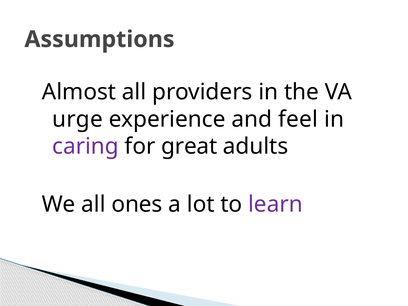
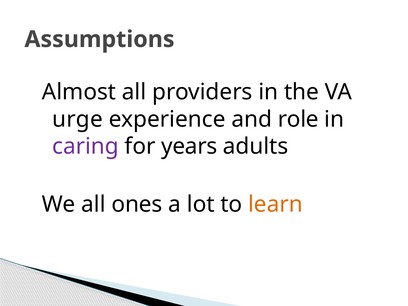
feel: feel -> role
great: great -> years
learn colour: purple -> orange
